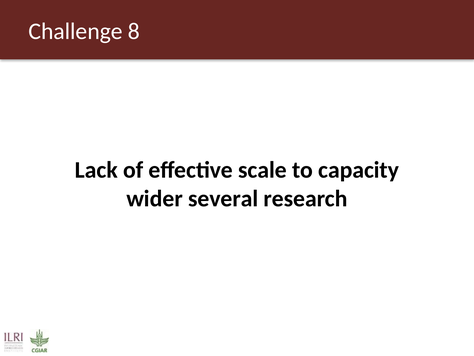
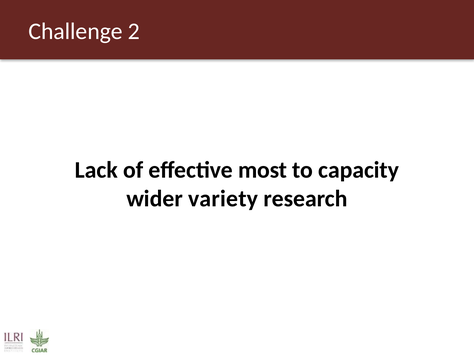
8: 8 -> 2
scale: scale -> most
several: several -> variety
